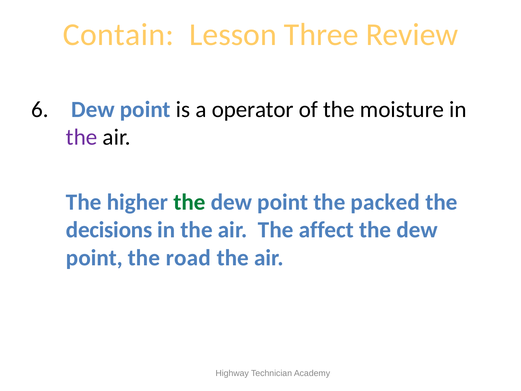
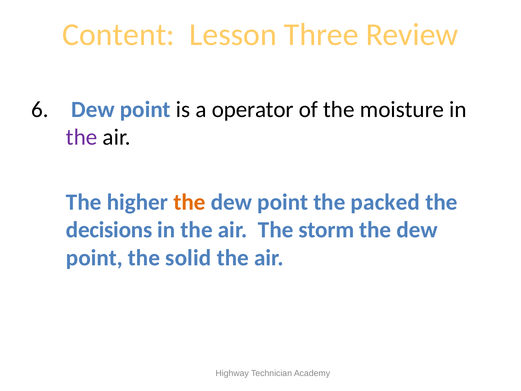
Contain: Contain -> Content
the at (189, 202) colour: green -> orange
affect: affect -> storm
road: road -> solid
